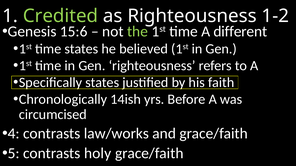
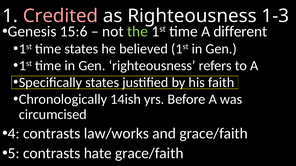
Credited colour: light green -> pink
1-2: 1-2 -> 1-3
holy: holy -> hate
